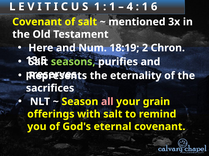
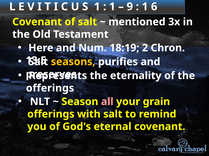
4: 4 -> 9
seasons colour: light green -> yellow
sacrifices at (50, 89): sacrifices -> offerings
